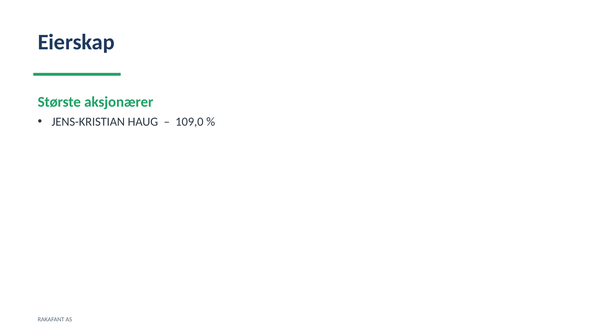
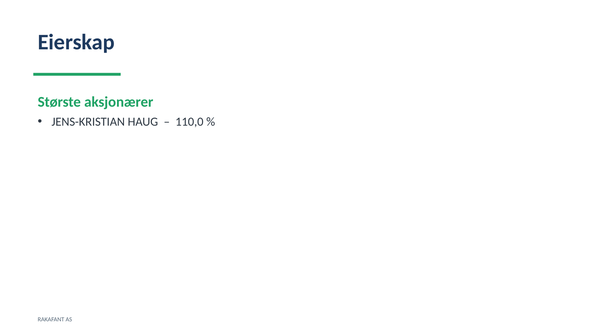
109,0: 109,0 -> 110,0
